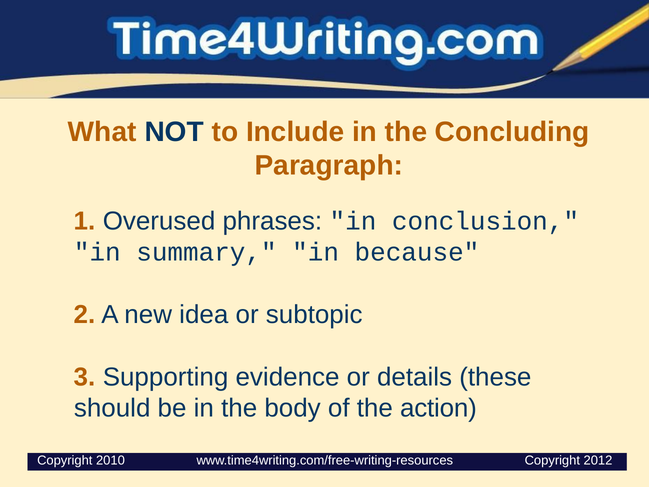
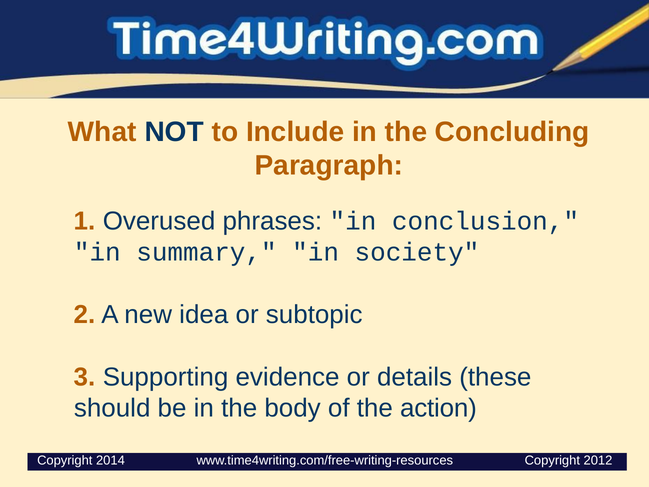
because: because -> society
2010: 2010 -> 2014
